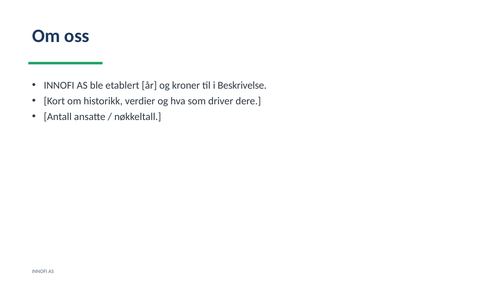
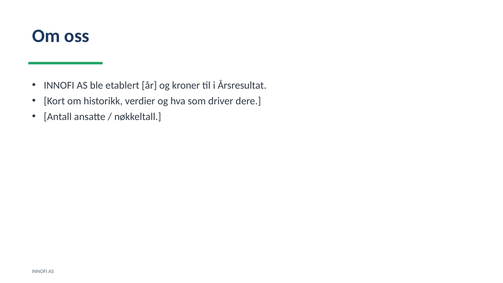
Beskrivelse: Beskrivelse -> Årsresultat
